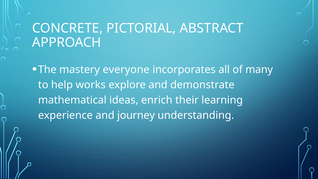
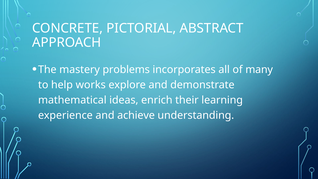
everyone: everyone -> problems
journey: journey -> achieve
